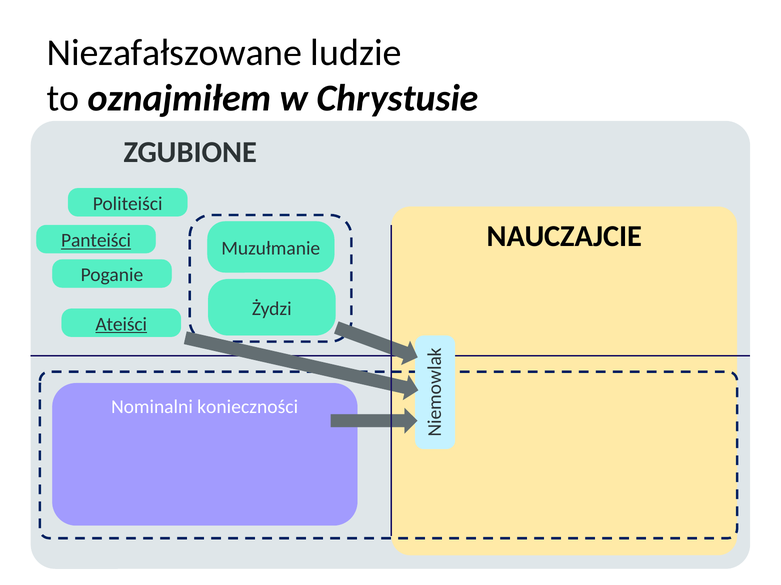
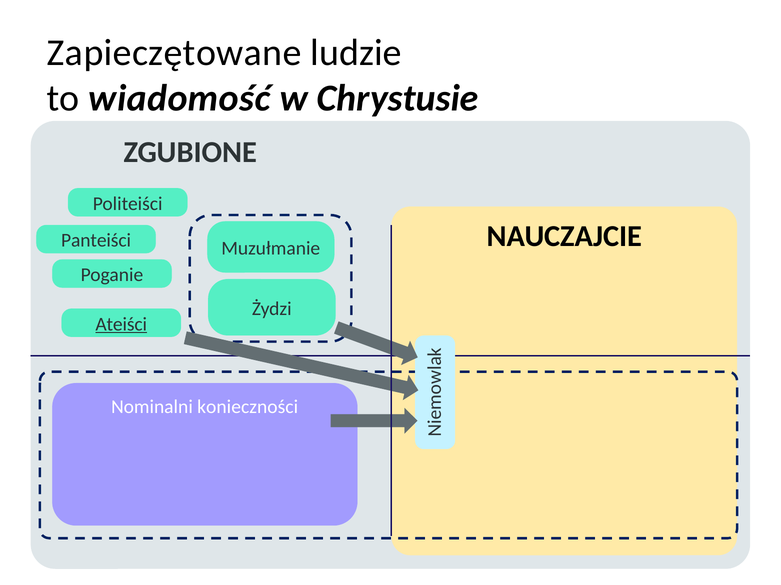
Niezafałszowane: Niezafałszowane -> Zapieczętowane
oznajmiłem: oznajmiłem -> wiadomość
Panteiści underline: present -> none
